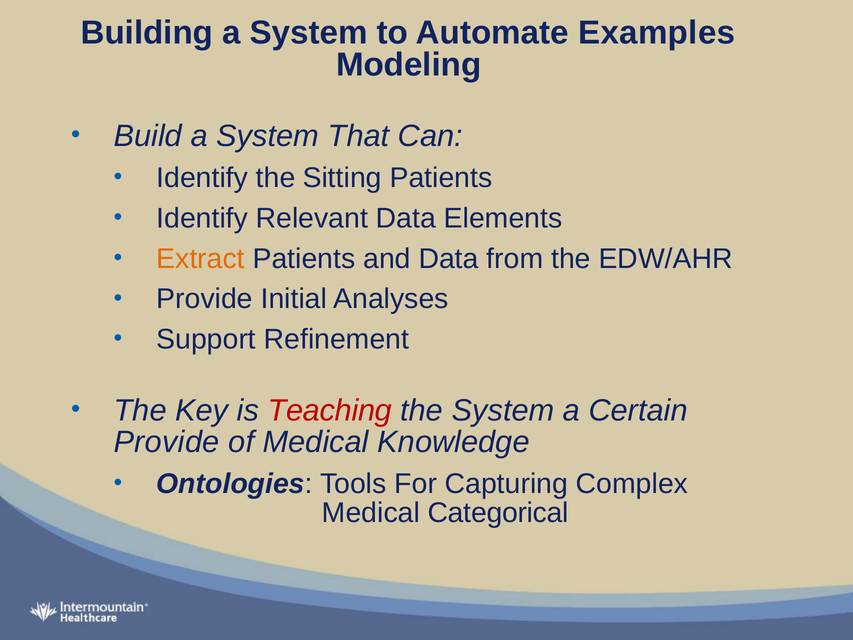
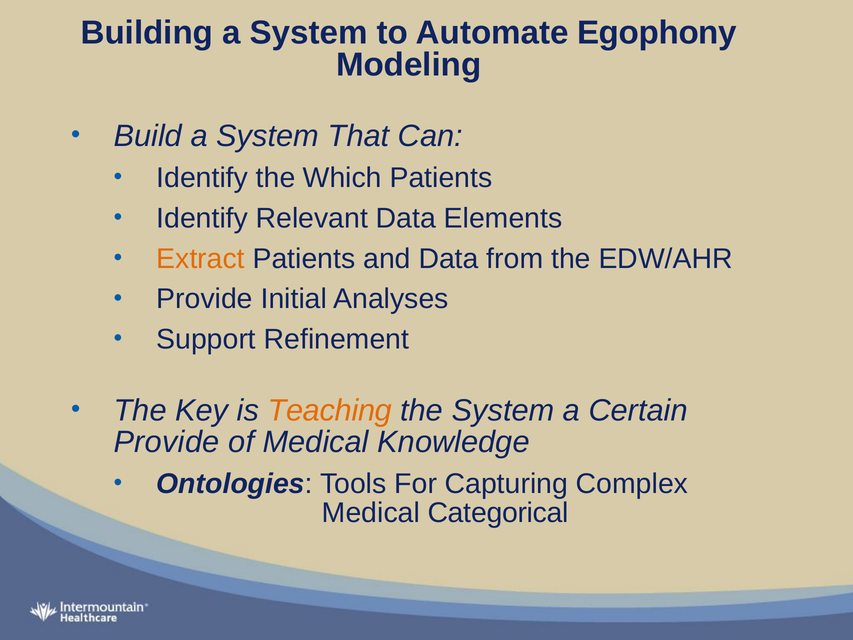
Examples: Examples -> Egophony
Sitting: Sitting -> Which
Teaching colour: red -> orange
